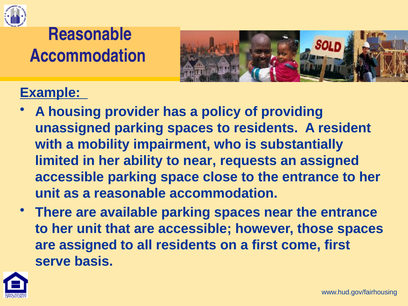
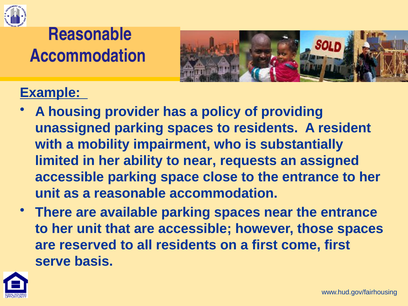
are assigned: assigned -> reserved
